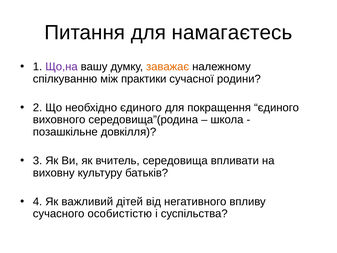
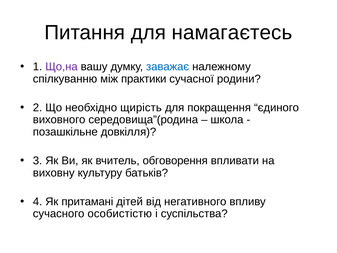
заважає colour: orange -> blue
необхідно єдиного: єдиного -> щирість
середовища: середовища -> обговорення
важливий: важливий -> притамані
